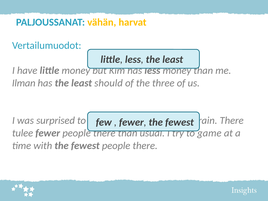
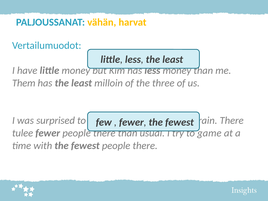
Ilman: Ilman -> Them
should: should -> milloin
